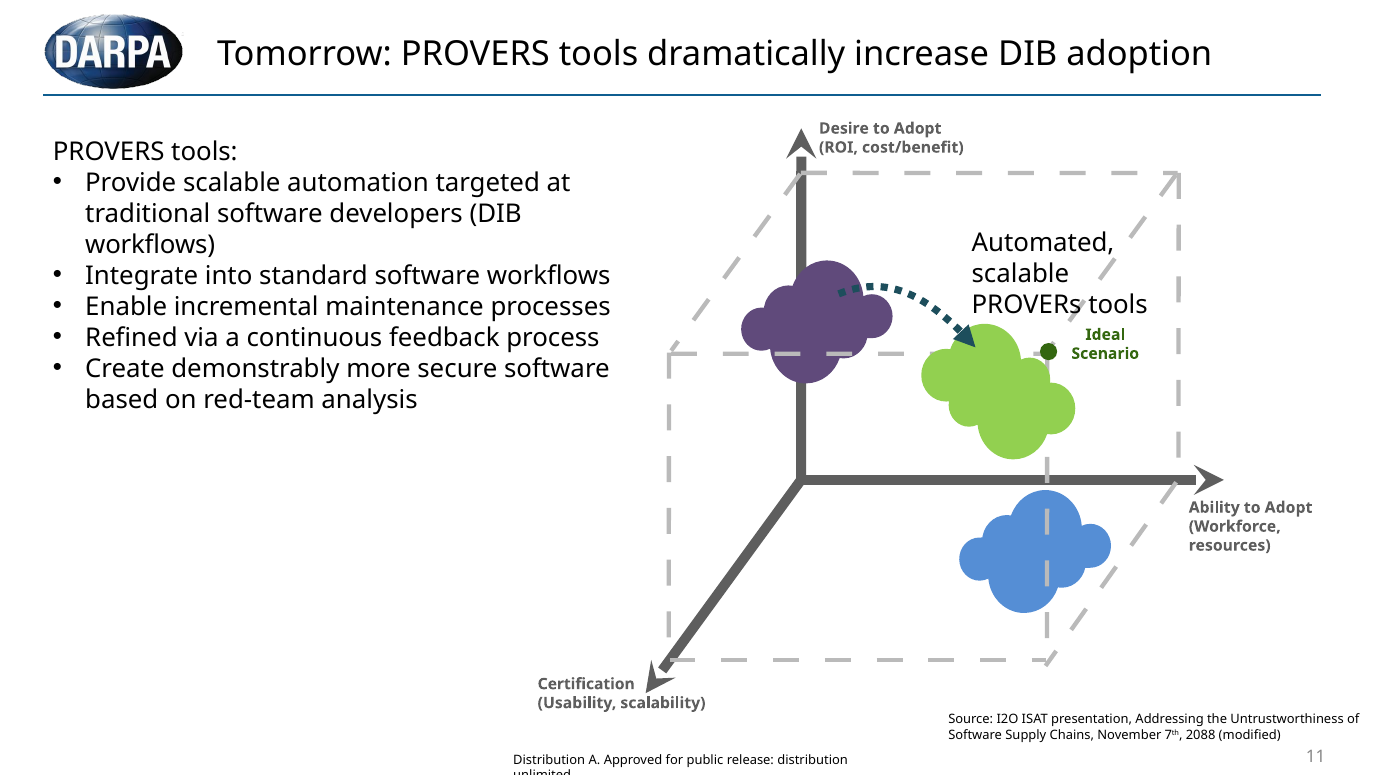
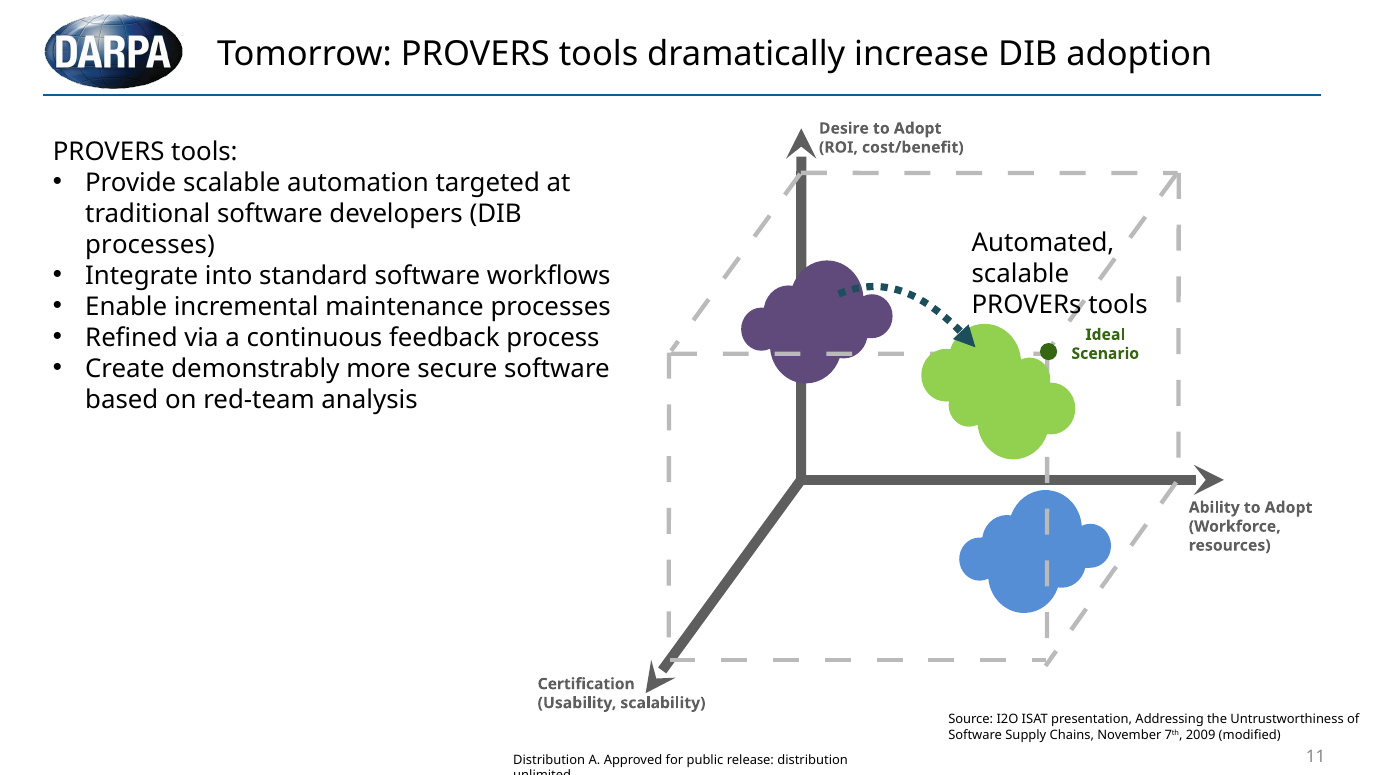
workflows at (150, 245): workflows -> processes
2088: 2088 -> 2009
